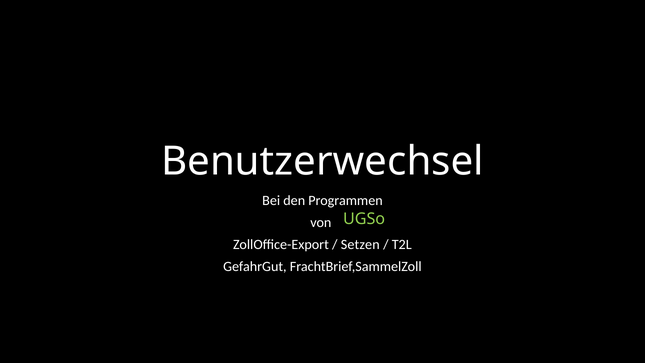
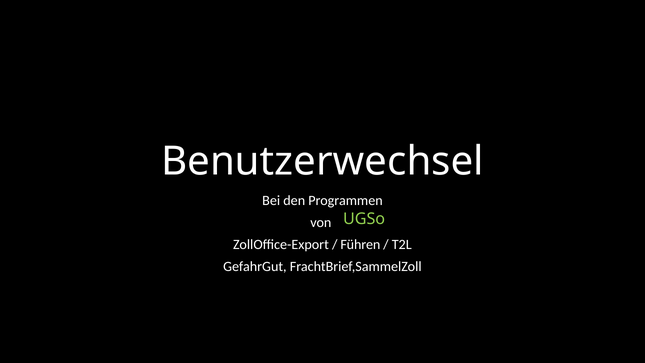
Setzen: Setzen -> Führen
